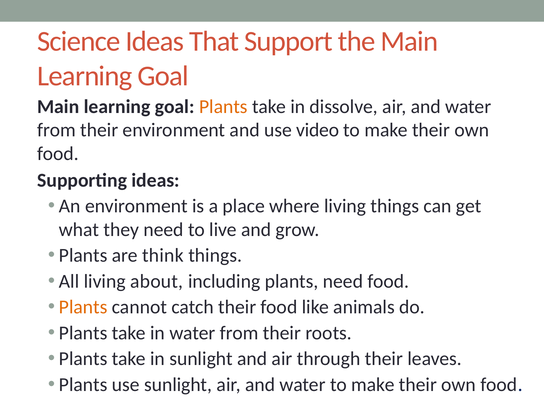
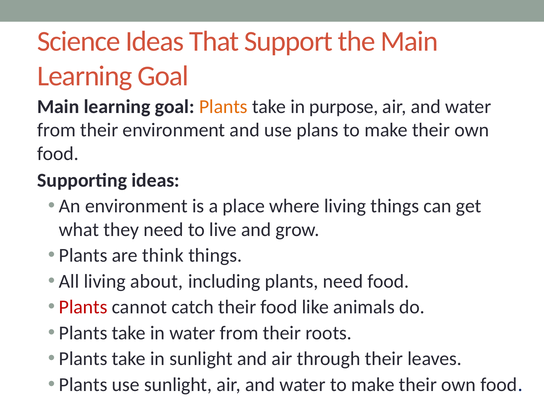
dissolve: dissolve -> purpose
video: video -> plans
Plants at (83, 307) colour: orange -> red
